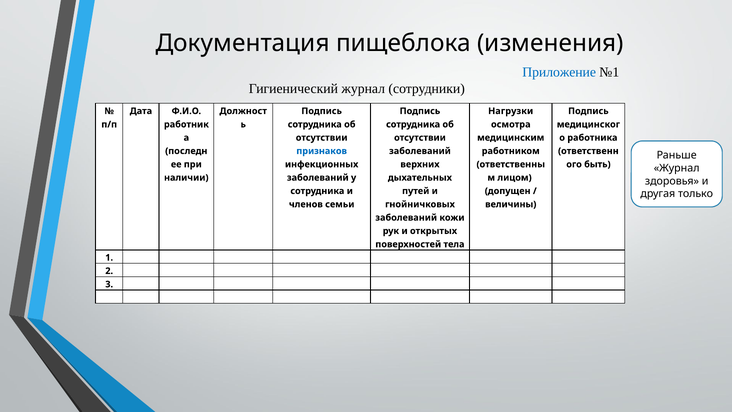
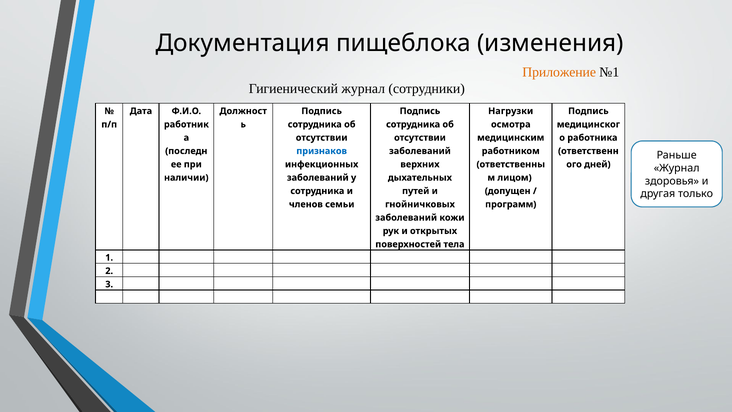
Приложение colour: blue -> orange
быть: быть -> дней
величины: величины -> программ
